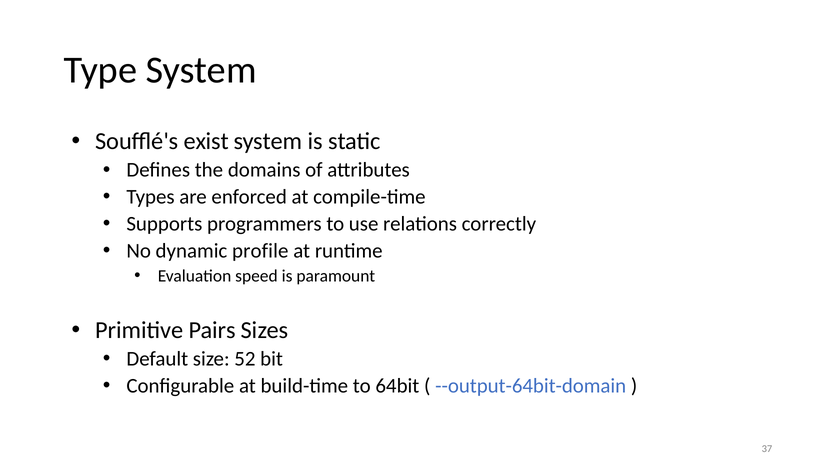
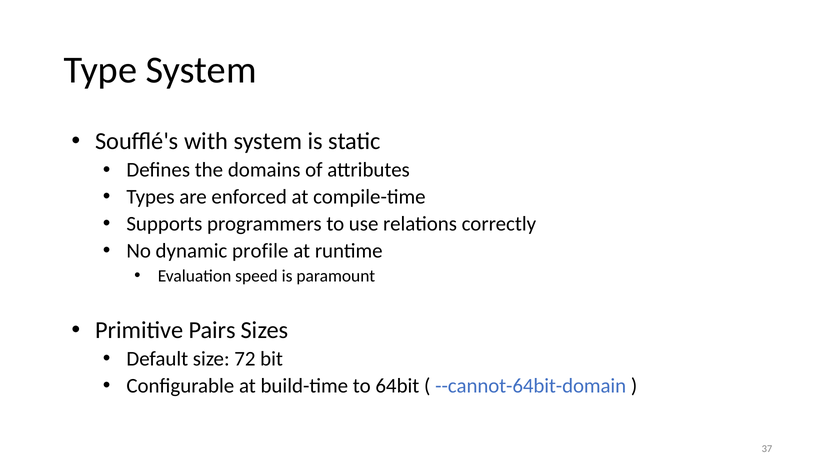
exist: exist -> with
52: 52 -> 72
--output-64bit-domain: --output-64bit-domain -> --cannot-64bit-domain
